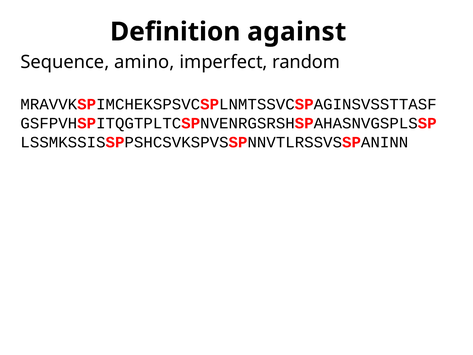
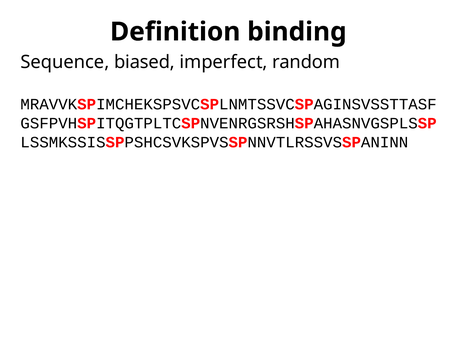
against: against -> binding
amino: amino -> biased
